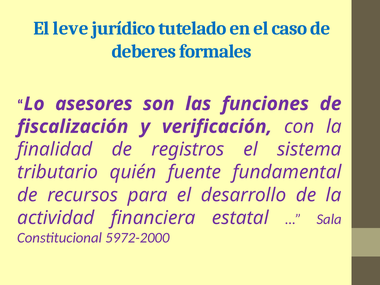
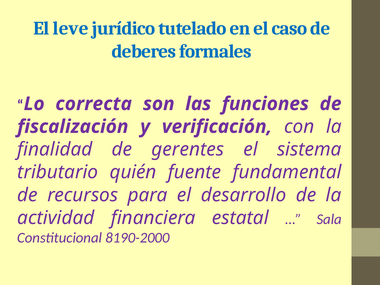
asesores: asesores -> correcta
registros: registros -> gerentes
5972-2000: 5972-2000 -> 8190-2000
